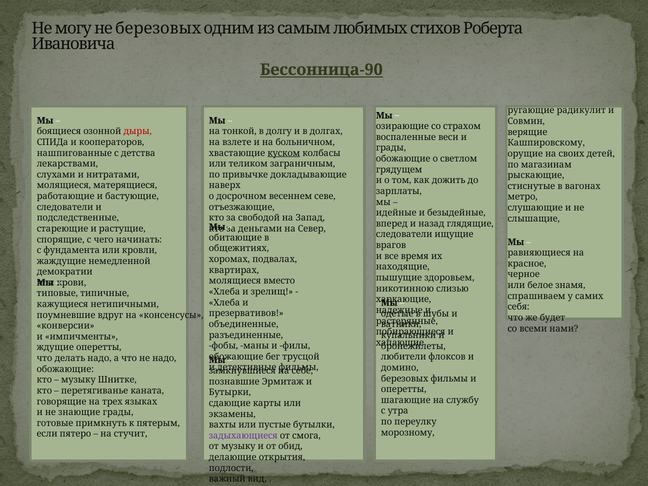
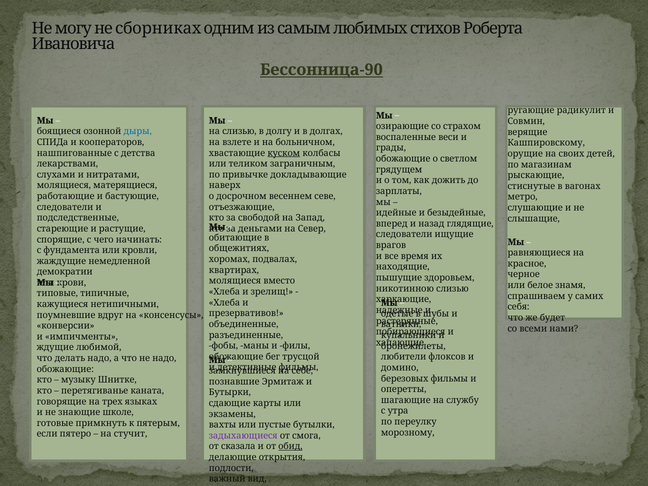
не березовых: березовых -> сборниках
дыры colour: red -> blue
на тонкой: тонкой -> слизью
ждущие оперетты: оперетты -> любимой
знающие грады: грады -> школе
от музыку: музыку -> сказала
обид underline: none -> present
